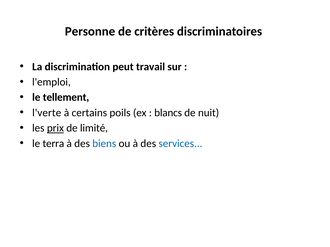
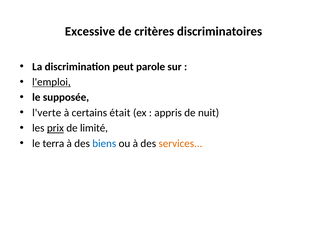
Personne: Personne -> Excessive
travail: travail -> parole
l'emploi underline: none -> present
tellement: tellement -> supposée
poils: poils -> était
blancs: blancs -> appris
services colour: blue -> orange
